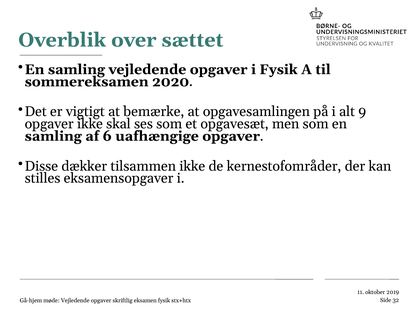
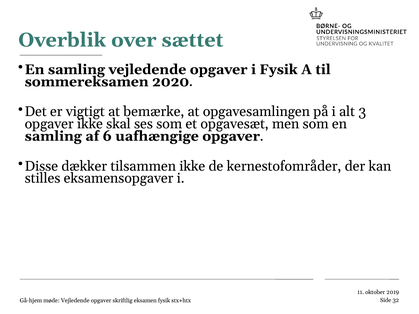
9: 9 -> 3
